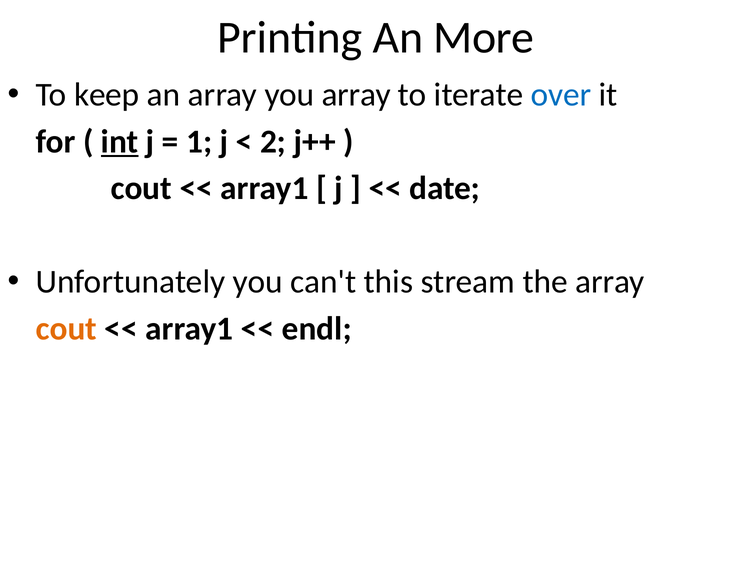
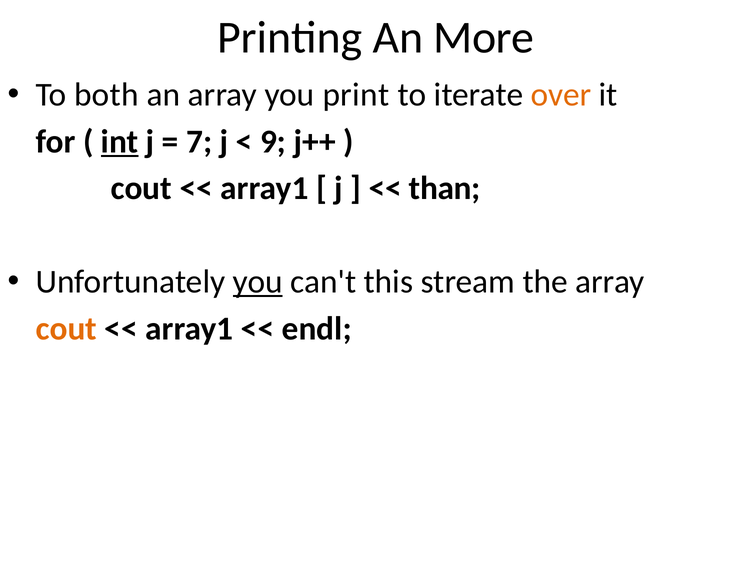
keep: keep -> both
you array: array -> print
over colour: blue -> orange
1: 1 -> 7
2: 2 -> 9
date: date -> than
you at (258, 282) underline: none -> present
